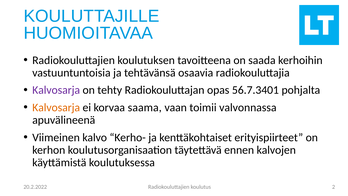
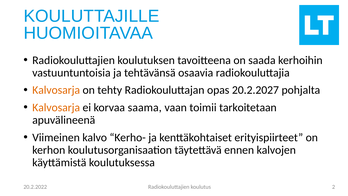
Kalvosarja at (56, 90) colour: purple -> orange
56.7.3401: 56.7.3401 -> 20.2.2027
valvonnassa: valvonnassa -> tarkoitetaan
